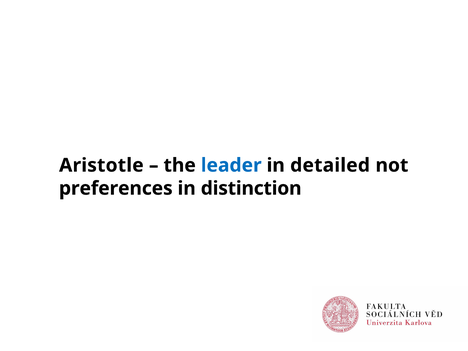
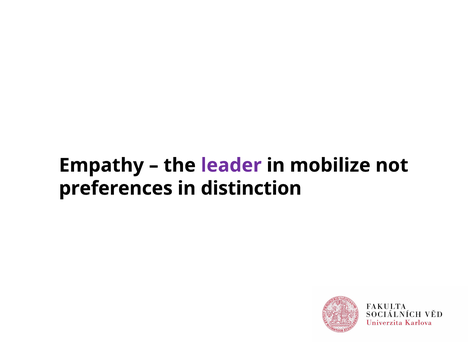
Aristotle: Aristotle -> Empathy
leader colour: blue -> purple
detailed: detailed -> mobilize
